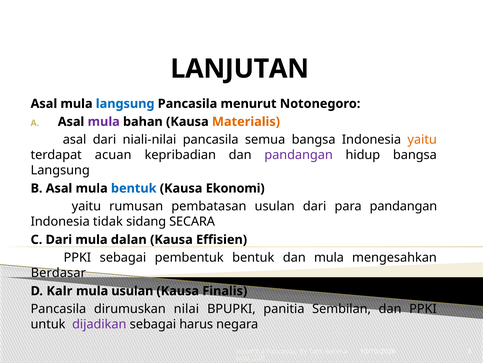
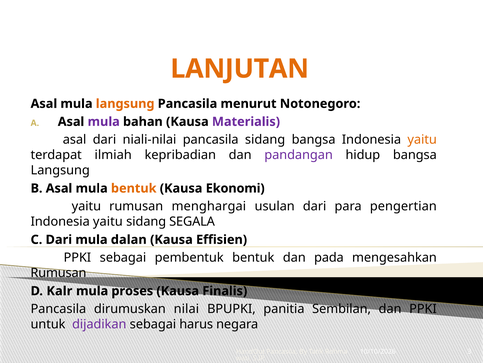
LANJUTAN colour: black -> orange
langsung at (125, 103) colour: blue -> orange
Materialis colour: orange -> purple
pancasila semua: semua -> sidang
acuan: acuan -> ilmiah
bentuk at (134, 188) colour: blue -> orange
pembatasan: pembatasan -> menghargai
para pandangan: pandangan -> pengertian
tidak at (108, 221): tidak -> yaitu
SECARA: SECARA -> SEGALA
dan mula: mula -> pada
Berdasar at (58, 272): Berdasar -> Rumusan
mula usulan: usulan -> proses
